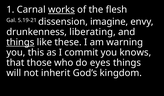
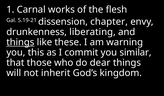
works underline: present -> none
imagine: imagine -> chapter
knows: knows -> similar
eyes: eyes -> dear
